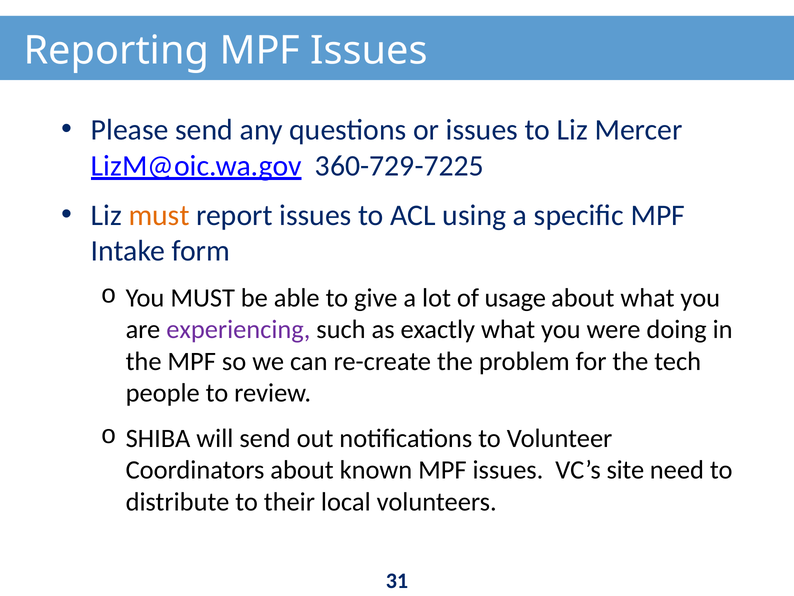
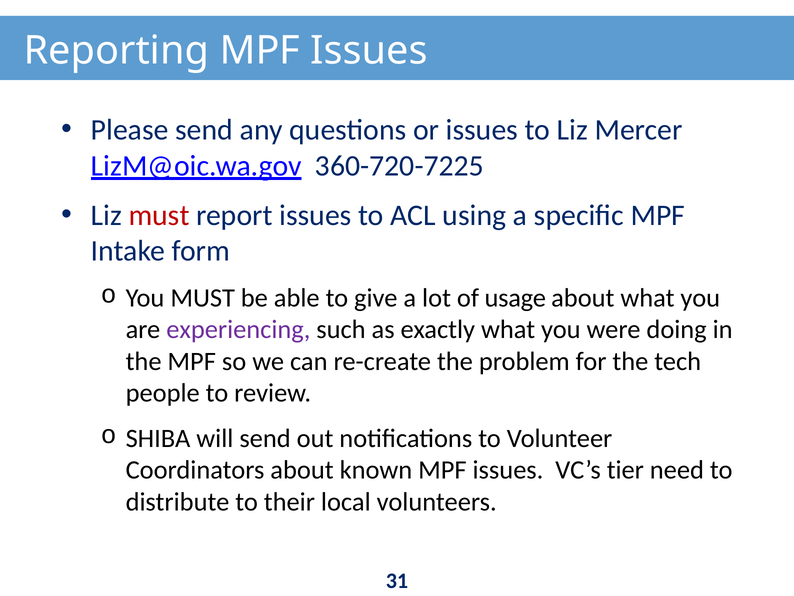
360-729-7225: 360-729-7225 -> 360-720-7225
must at (159, 215) colour: orange -> red
site: site -> tier
